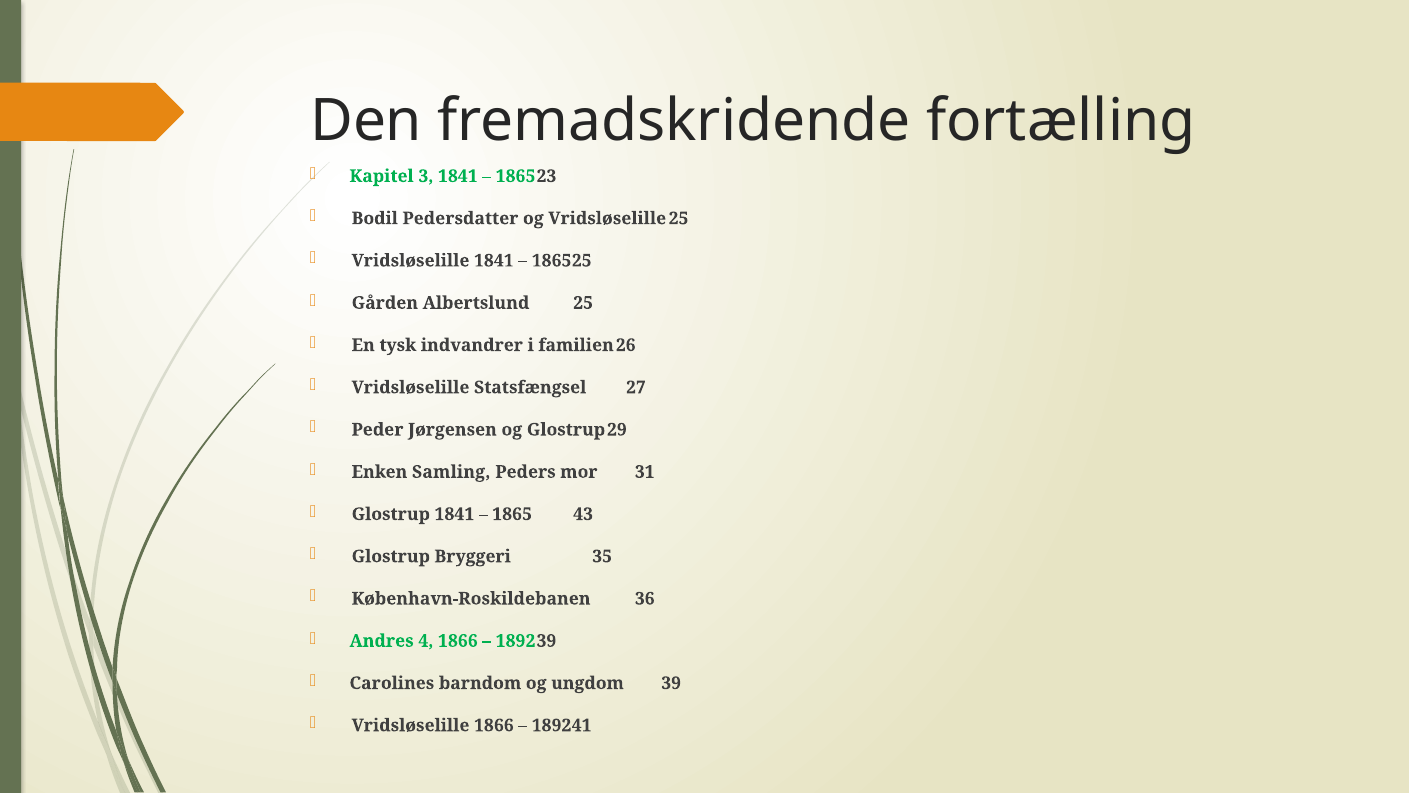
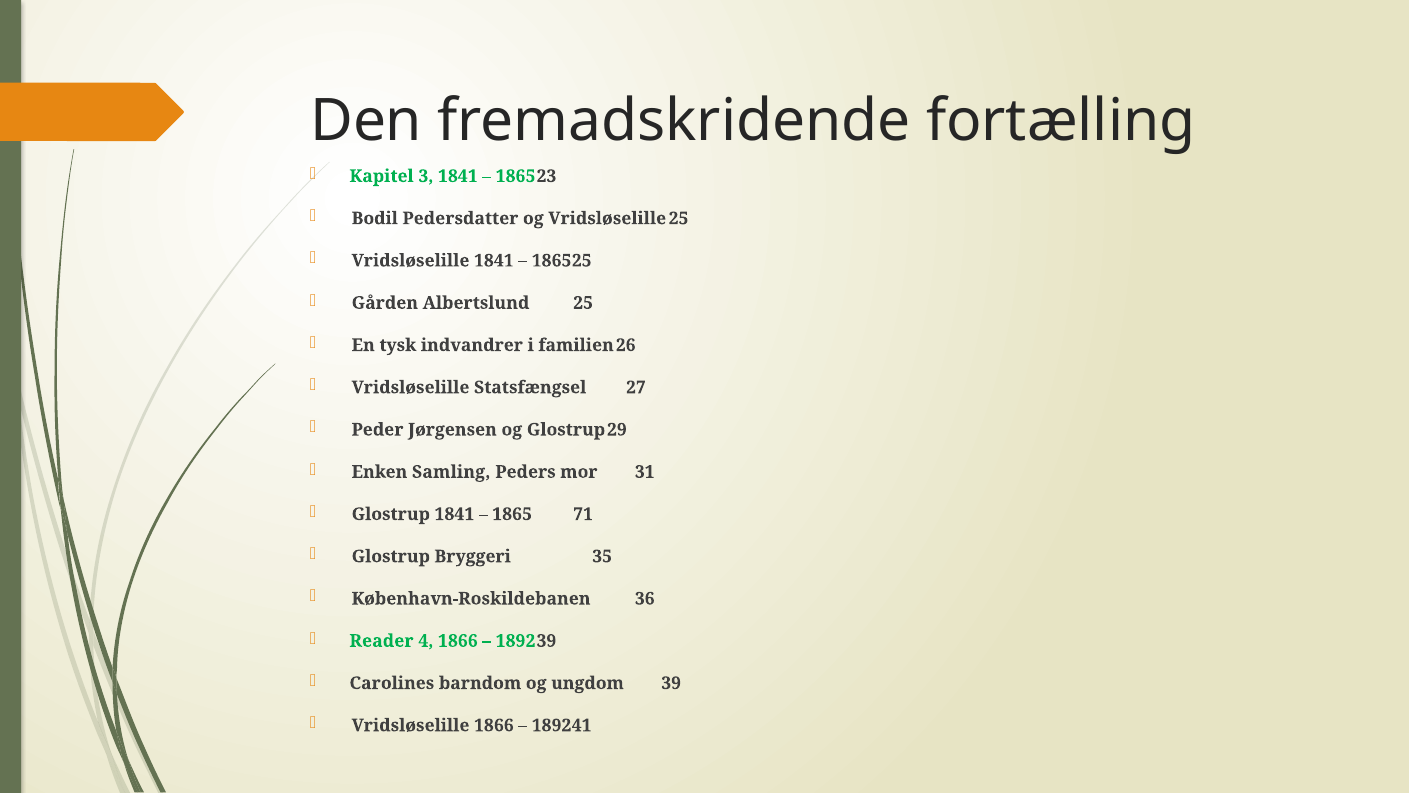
43: 43 -> 71
Andres: Andres -> Reader
